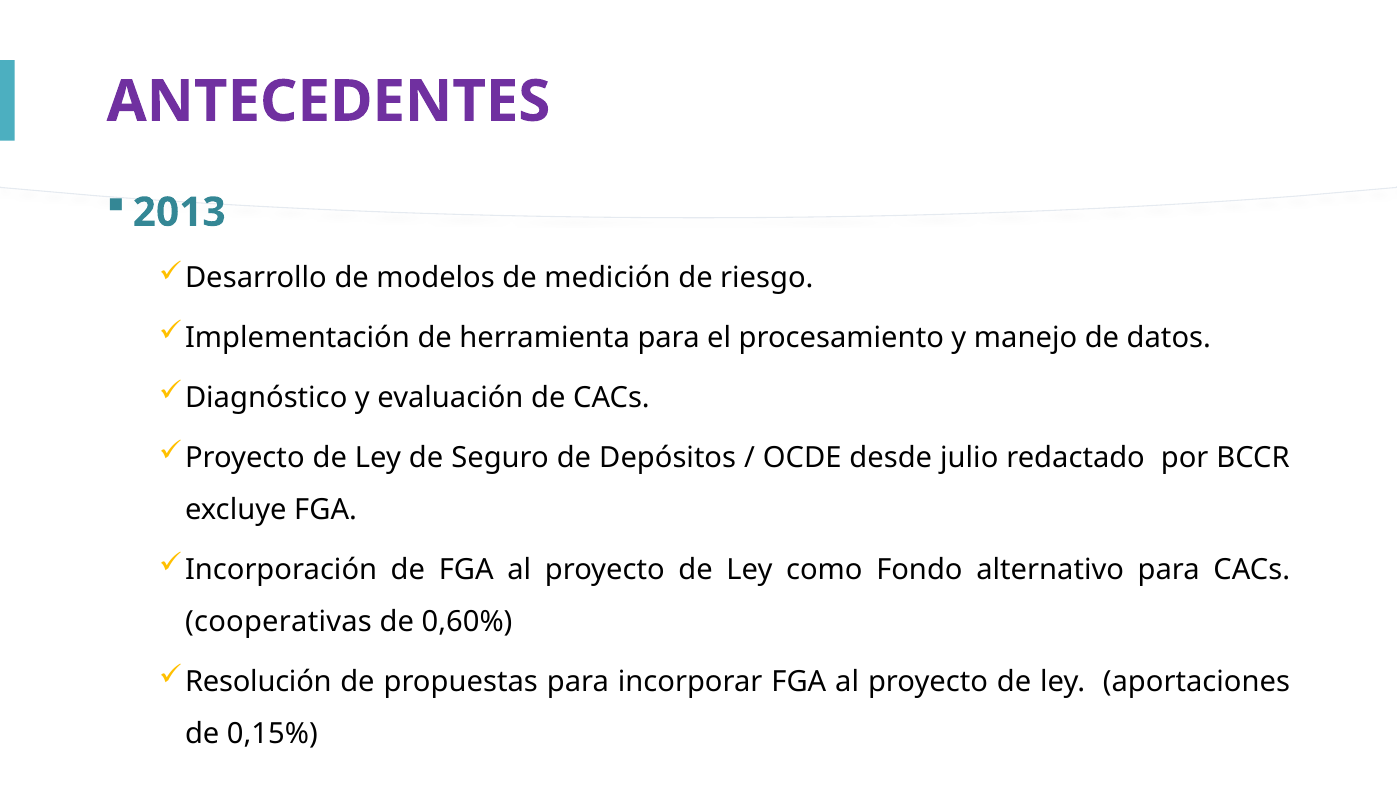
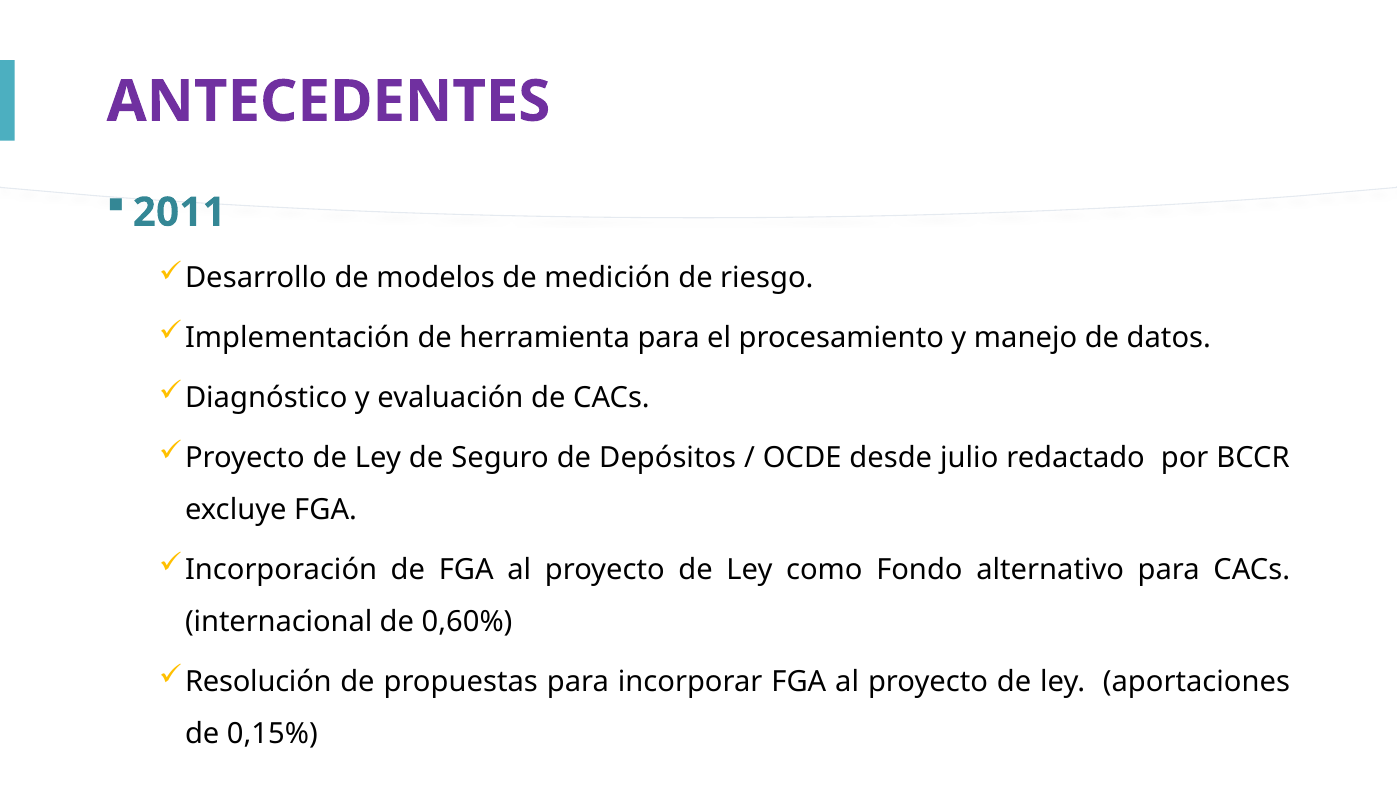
2013: 2013 -> 2011
cooperativas: cooperativas -> internacional
